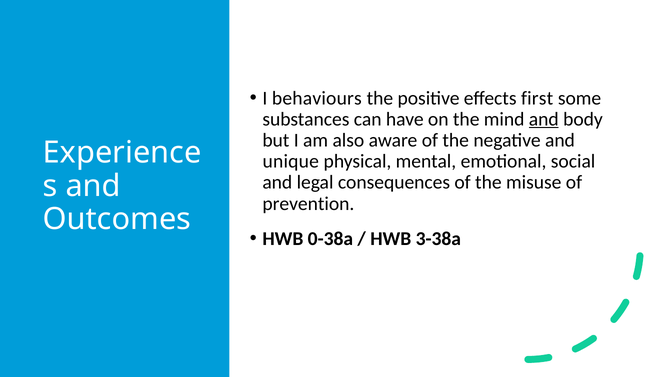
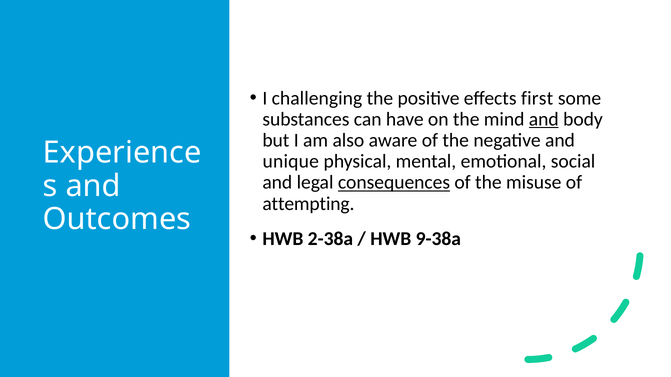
behaviours: behaviours -> challenging
consequences underline: none -> present
prevention: prevention -> attempting
0-38a: 0-38a -> 2-38a
3-38a: 3-38a -> 9-38a
